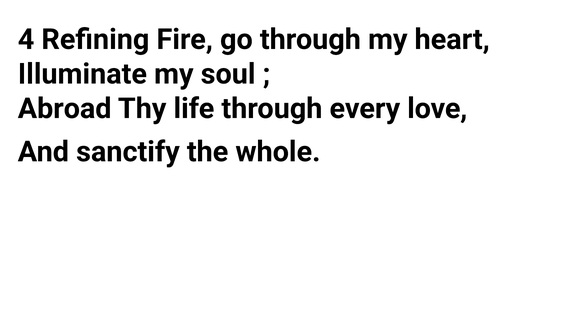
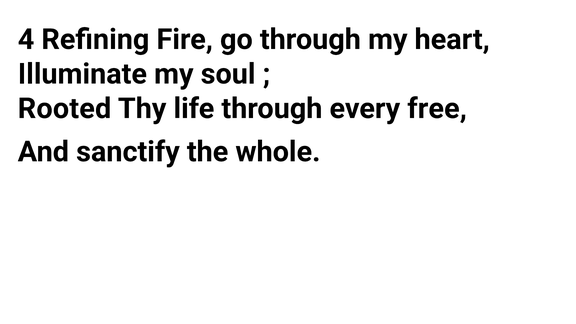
Abroad: Abroad -> Rooted
love: love -> free
